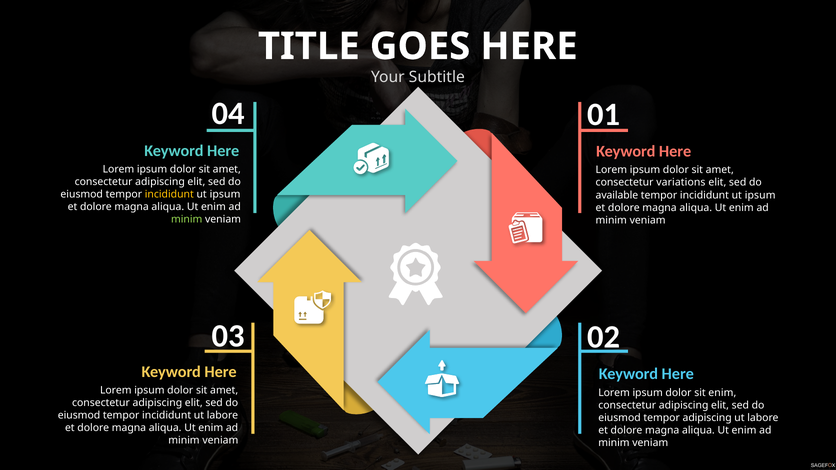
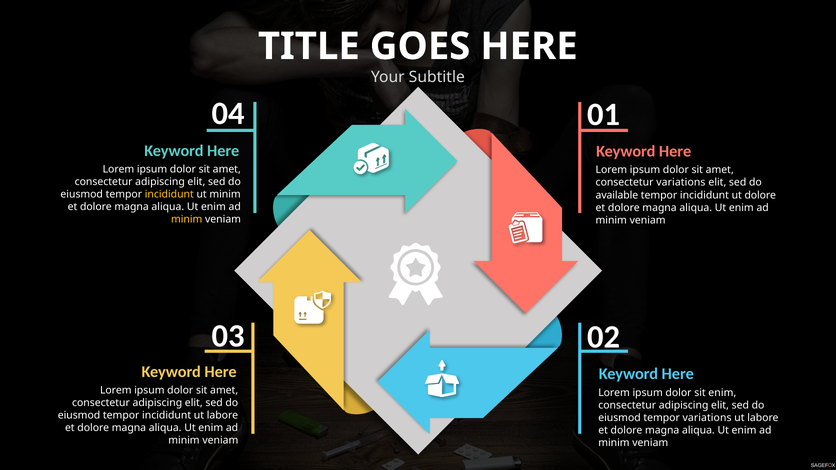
ipsum at (225, 194): ipsum -> minim
ipsum at (760, 195): ipsum -> dolore
minim at (187, 219) colour: light green -> yellow
tempor adipiscing: adipiscing -> variations
